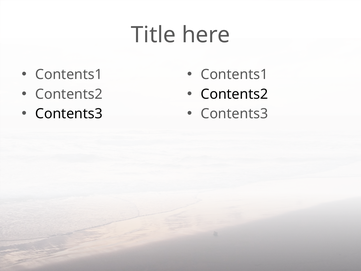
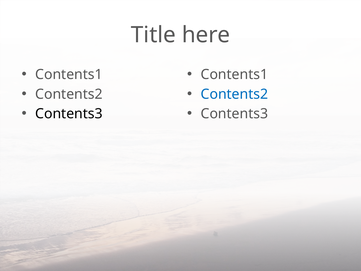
Contents2 at (234, 94) colour: black -> blue
